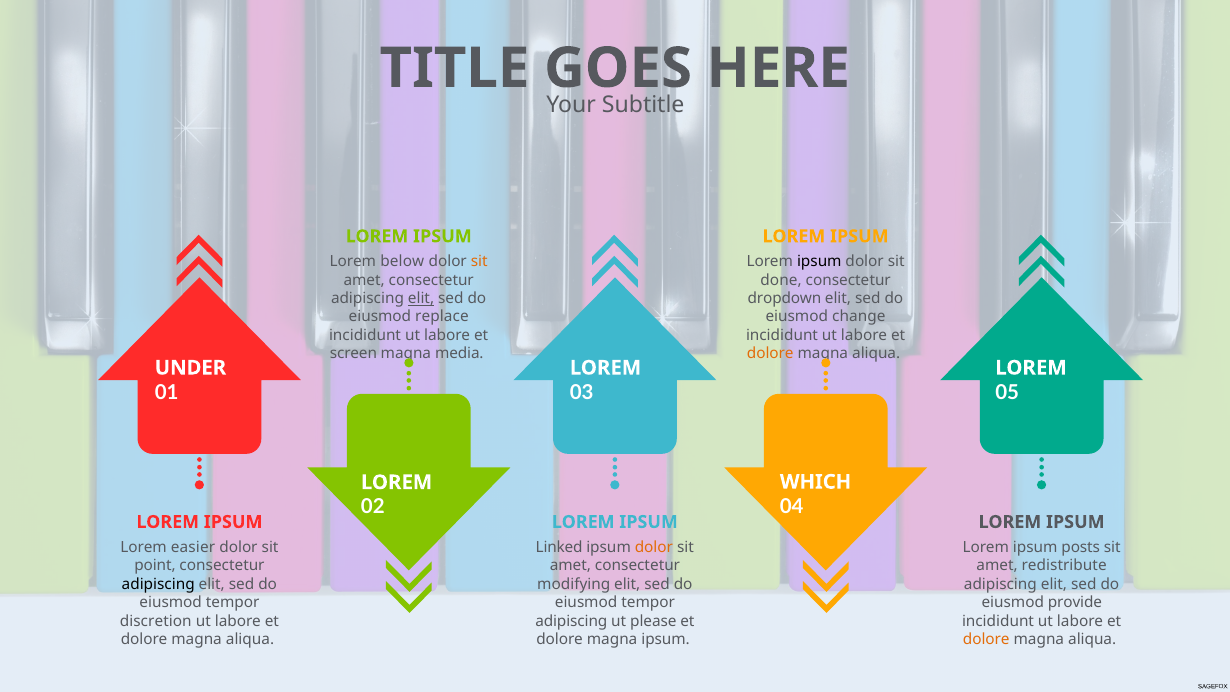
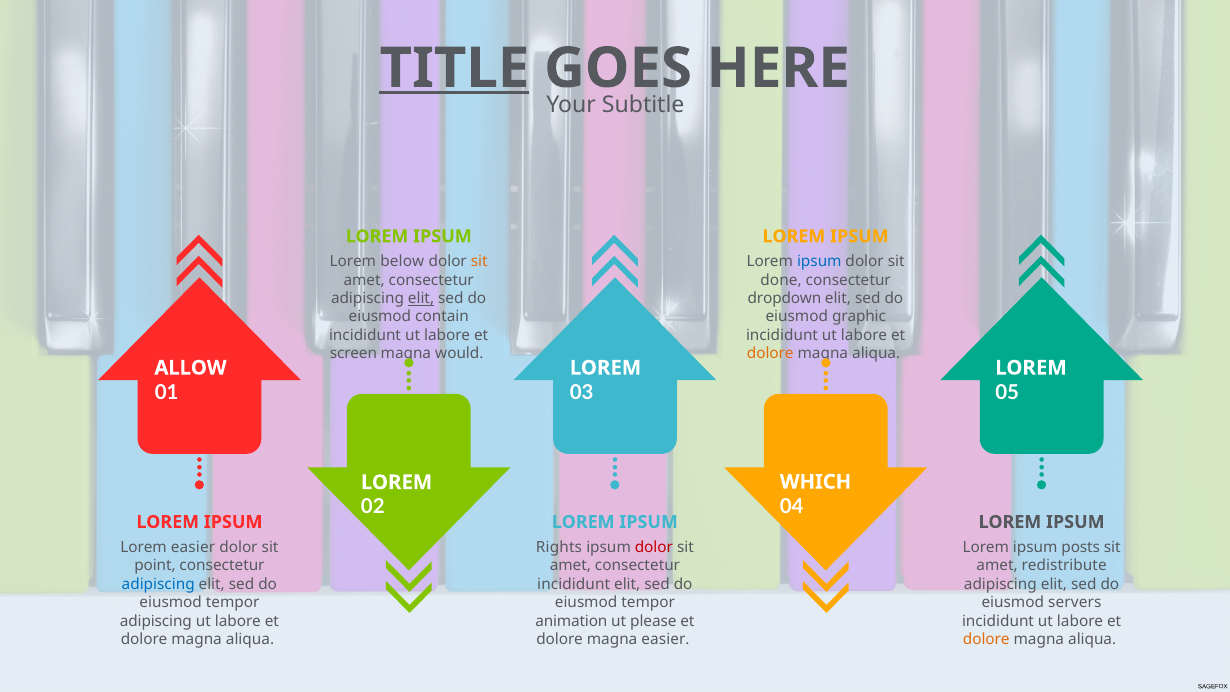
TITLE underline: none -> present
ipsum at (819, 261) colour: black -> blue
replace: replace -> contain
change: change -> graphic
media: media -> would
UNDER: UNDER -> ALLOW
Linked: Linked -> Rights
dolor at (654, 547) colour: orange -> red
adipiscing at (158, 584) colour: black -> blue
modifying at (574, 584): modifying -> incididunt
provide: provide -> servers
discretion at (156, 621): discretion -> adipiscing
adipiscing at (571, 621): adipiscing -> animation
magna ipsum: ipsum -> easier
